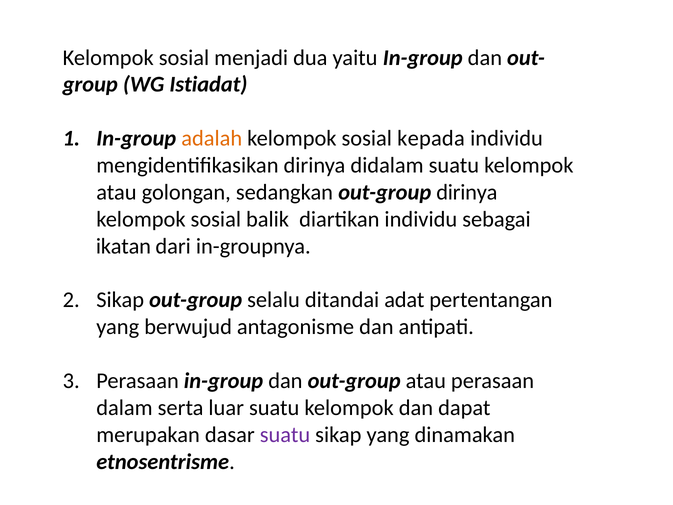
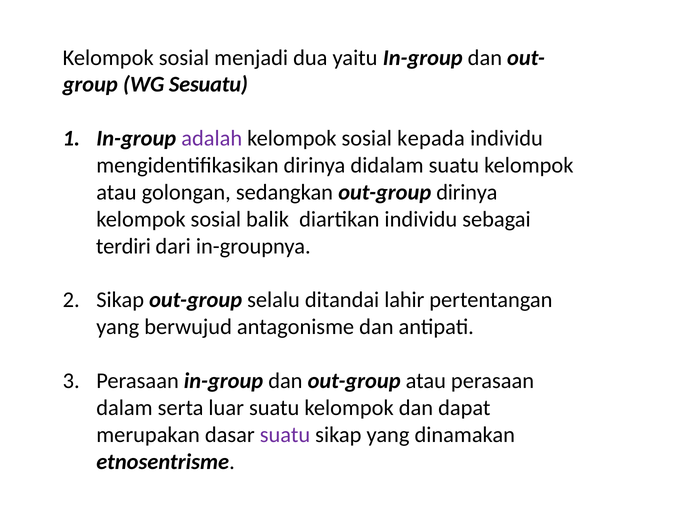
Istiadat: Istiadat -> Sesuatu
adalah colour: orange -> purple
ikatan: ikatan -> terdiri
adat: adat -> lahir
